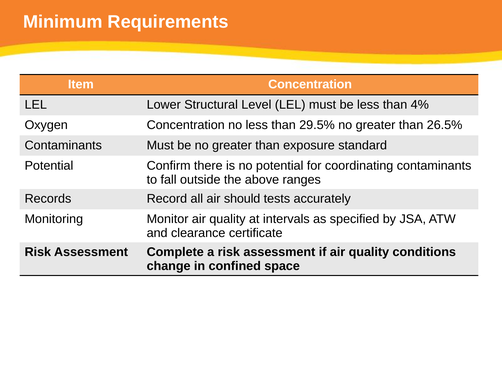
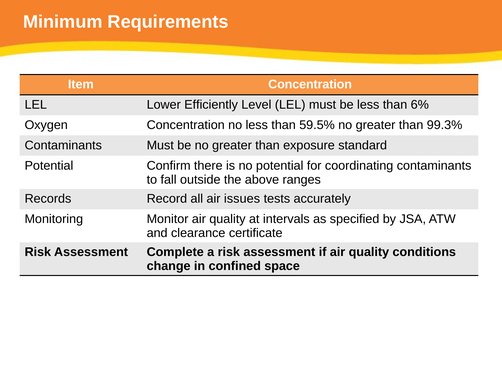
Structural: Structural -> Efficiently
4%: 4% -> 6%
29.5%: 29.5% -> 59.5%
26.5%: 26.5% -> 99.3%
should: should -> issues
